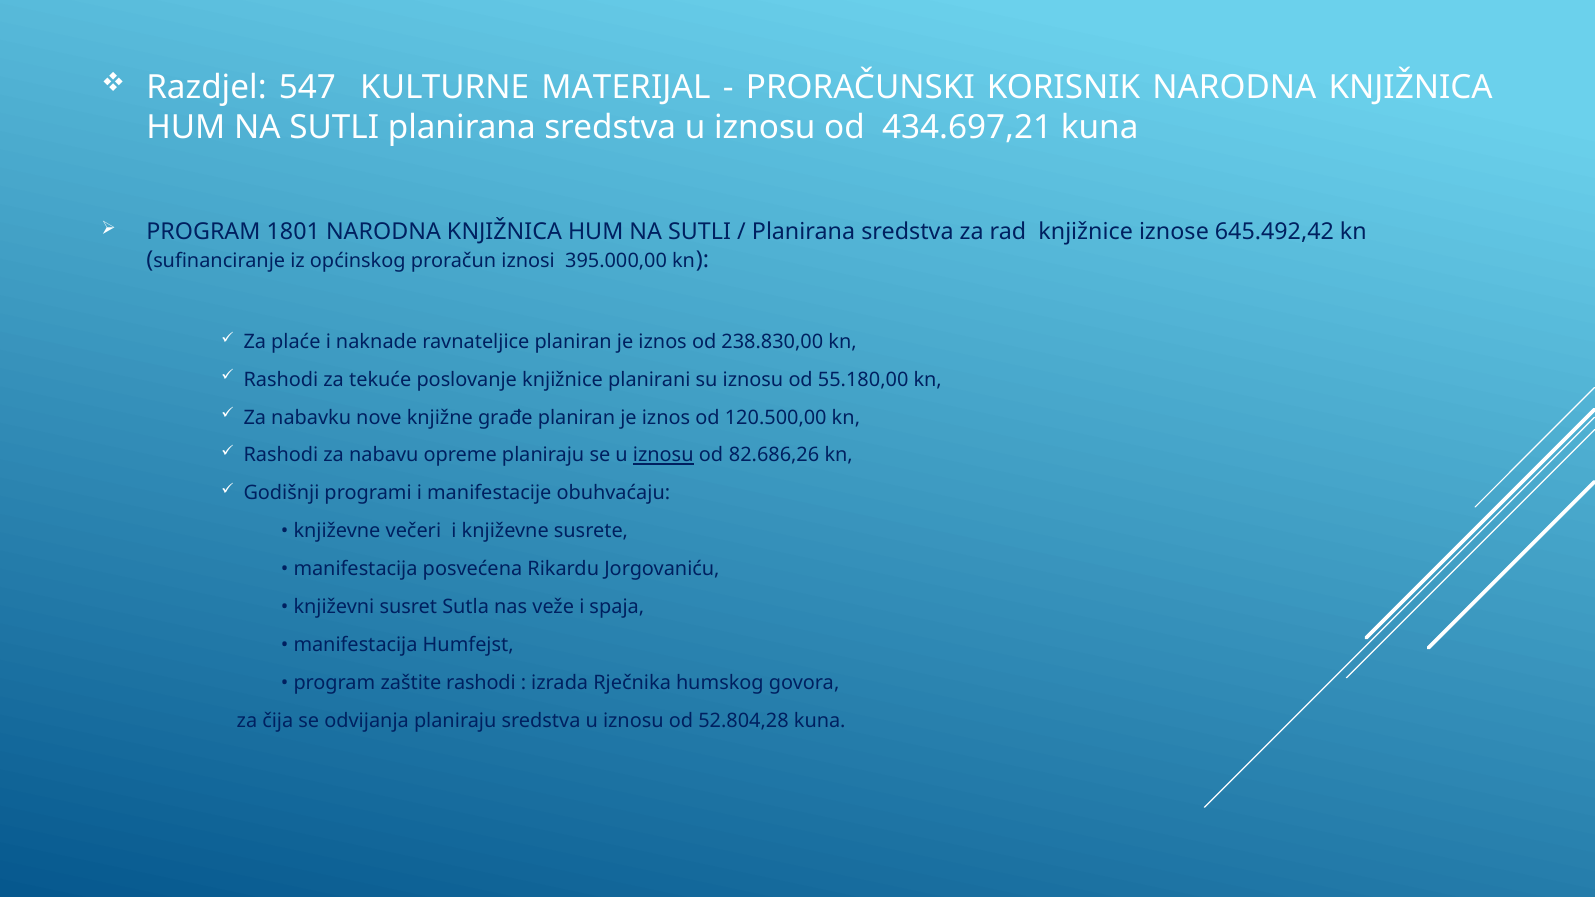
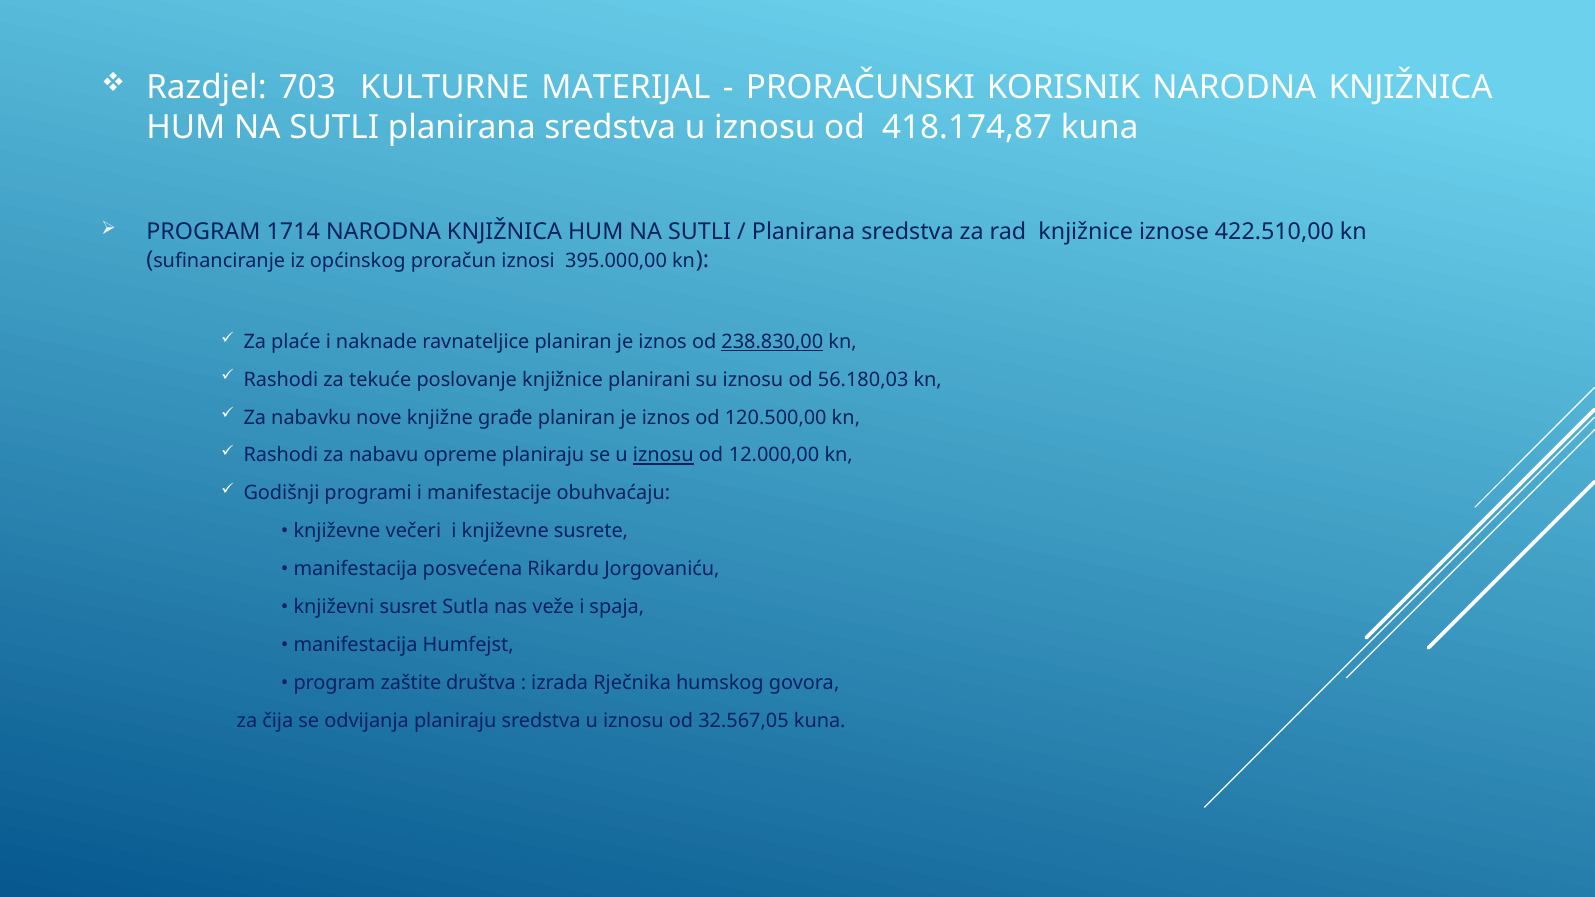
547: 547 -> 703
434.697,21: 434.697,21 -> 418.174,87
1801: 1801 -> 1714
645.492,42: 645.492,42 -> 422.510,00
238.830,00 underline: none -> present
55.180,00: 55.180,00 -> 56.180,03
82.686,26: 82.686,26 -> 12.000,00
zaštite rashodi: rashodi -> društva
52.804,28: 52.804,28 -> 32.567,05
